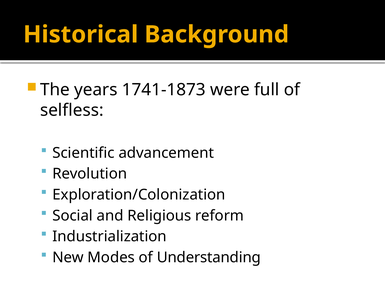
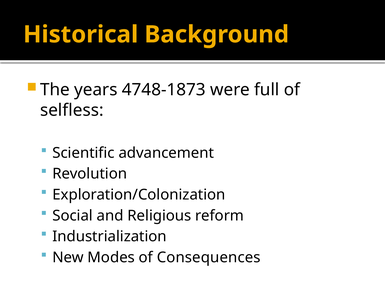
1741-1873: 1741-1873 -> 4748-1873
Understanding: Understanding -> Consequences
